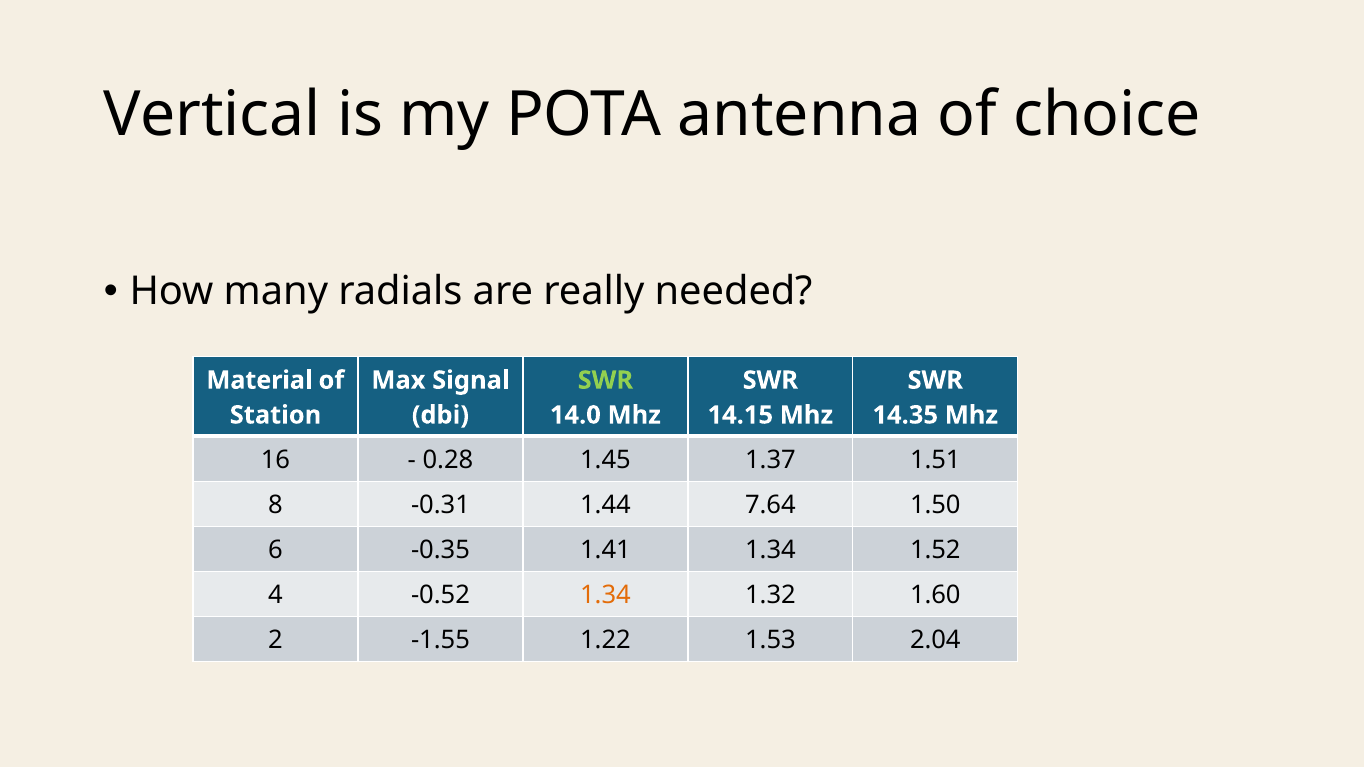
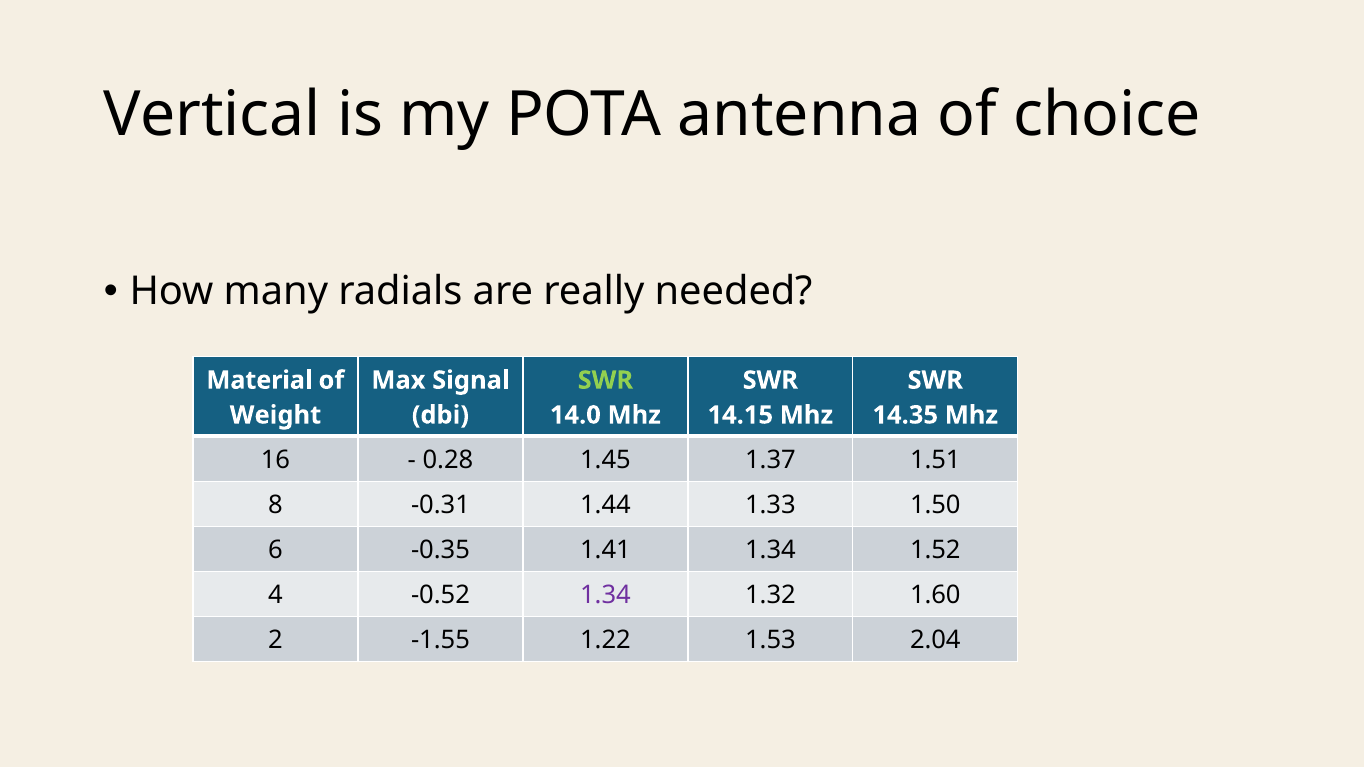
Station: Station -> Weight
7.64: 7.64 -> 1.33
1.34 at (605, 595) colour: orange -> purple
